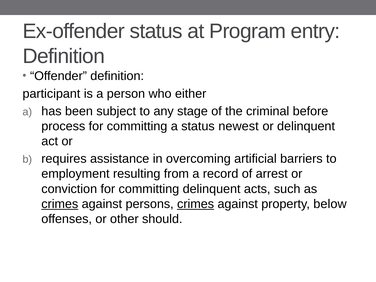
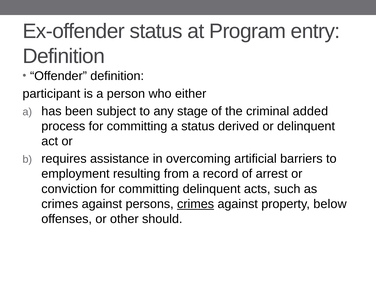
before: before -> added
newest: newest -> derived
crimes at (60, 204) underline: present -> none
